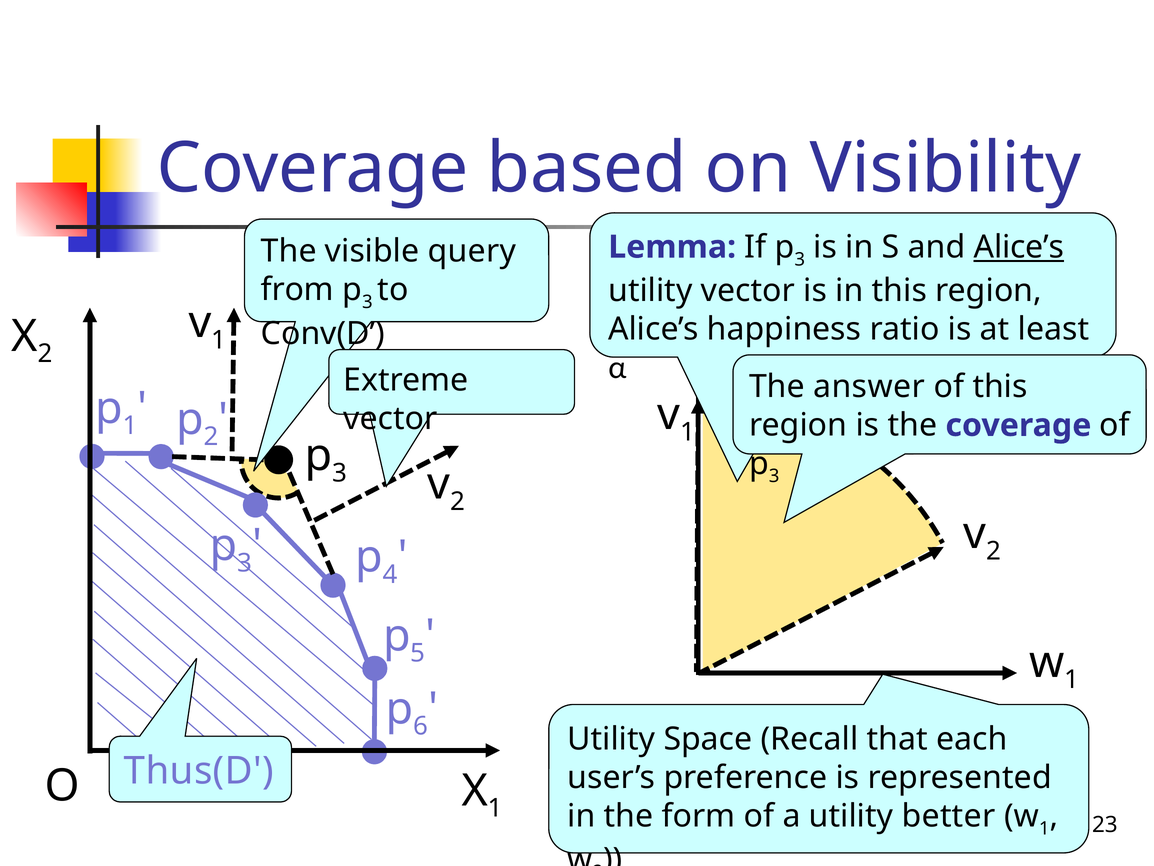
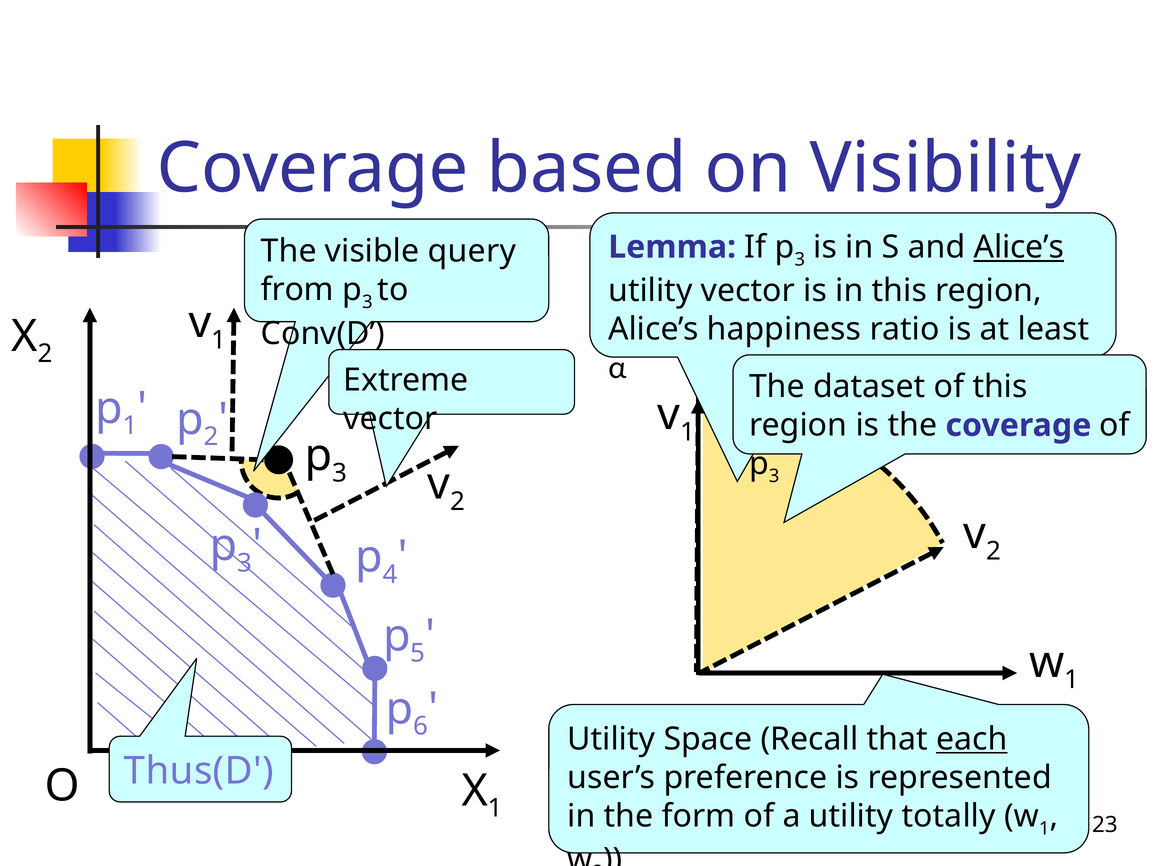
answer: answer -> dataset
each underline: none -> present
better: better -> totally
